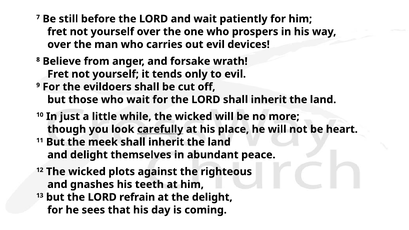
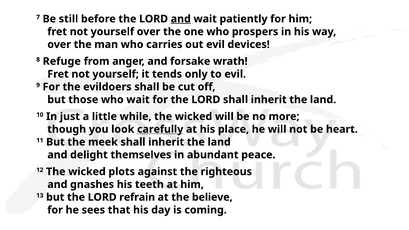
and at (181, 19) underline: none -> present
Believe: Believe -> Refuge
the delight: delight -> believe
